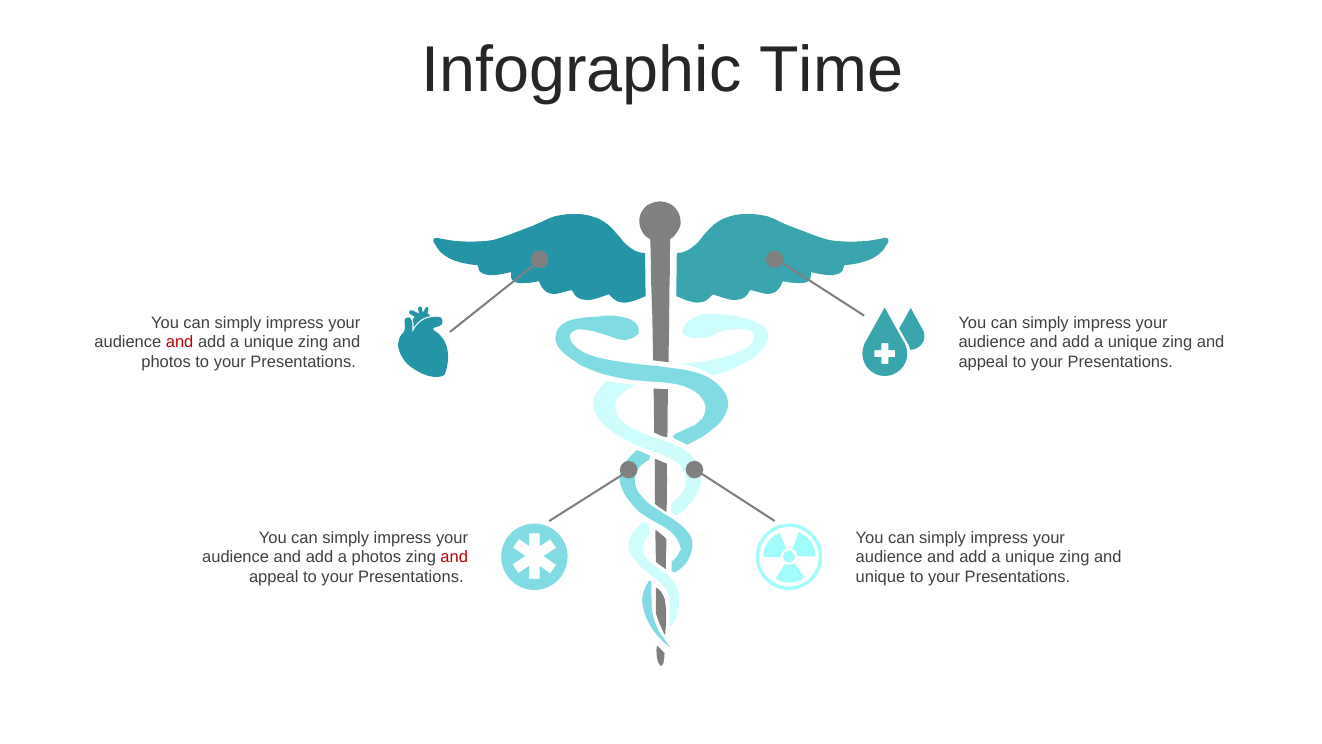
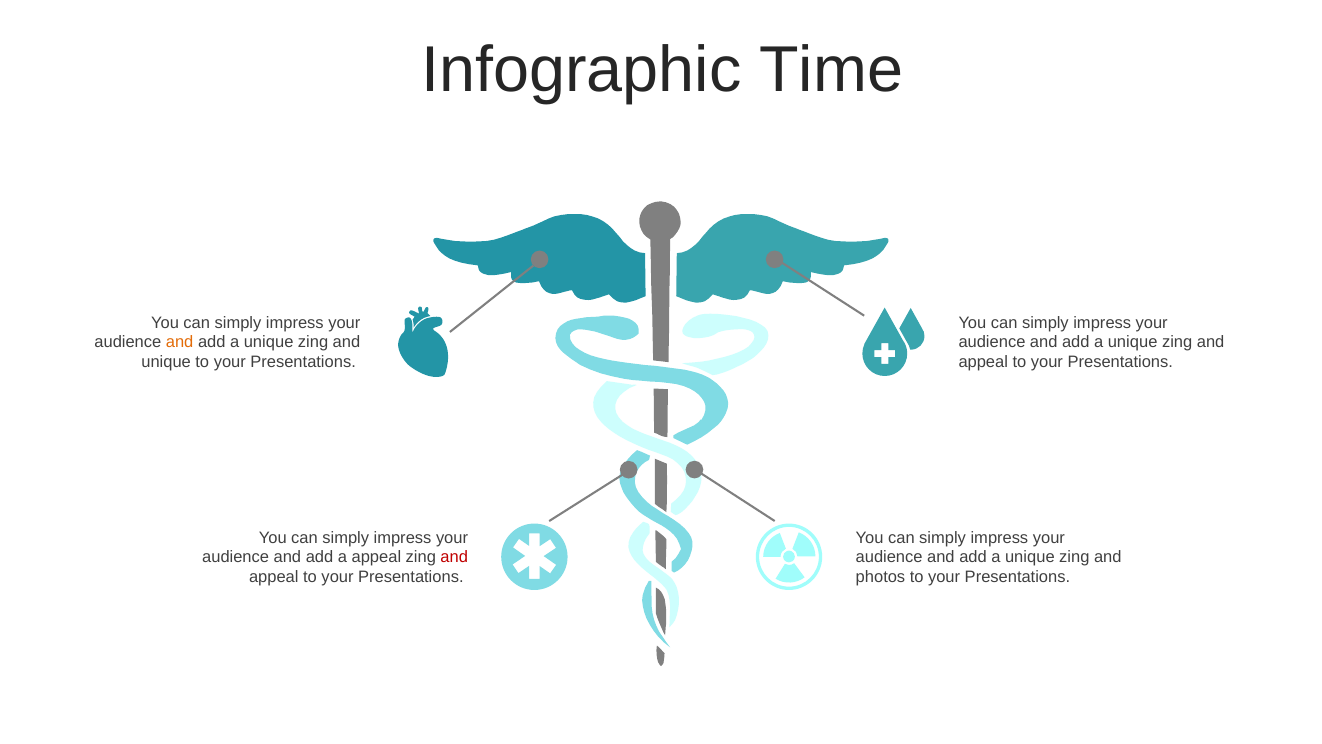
and at (180, 342) colour: red -> orange
photos at (166, 362): photos -> unique
a photos: photos -> appeal
unique at (880, 577): unique -> photos
